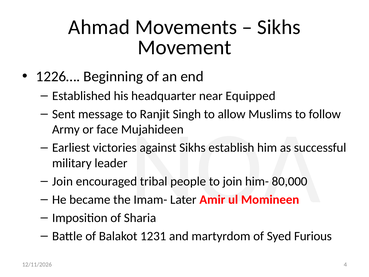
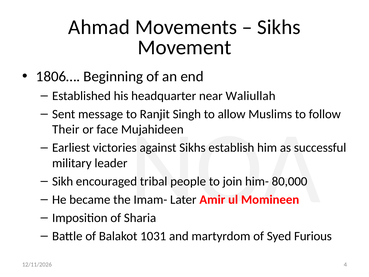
1226…: 1226… -> 1806…
Equipped: Equipped -> Waliullah
Army: Army -> Their
Join at (63, 181): Join -> Sikh
1231: 1231 -> 1031
